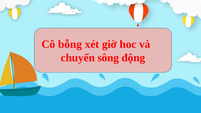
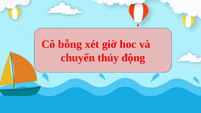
sông: sông -> thủy
